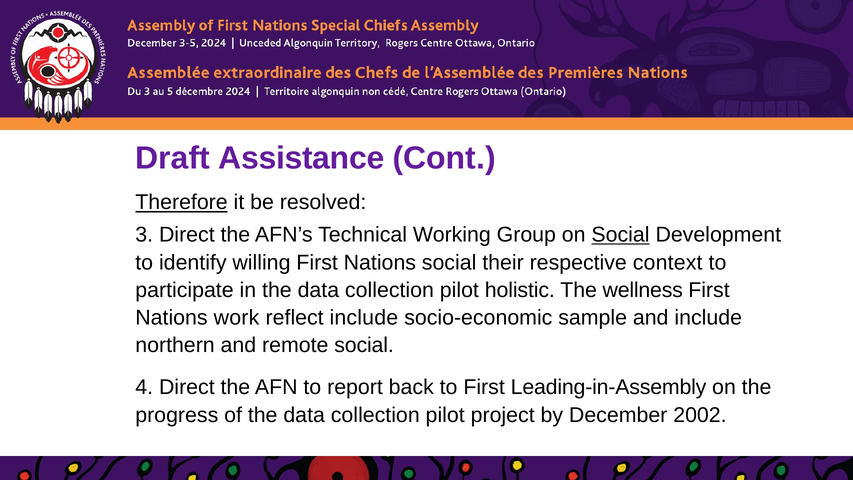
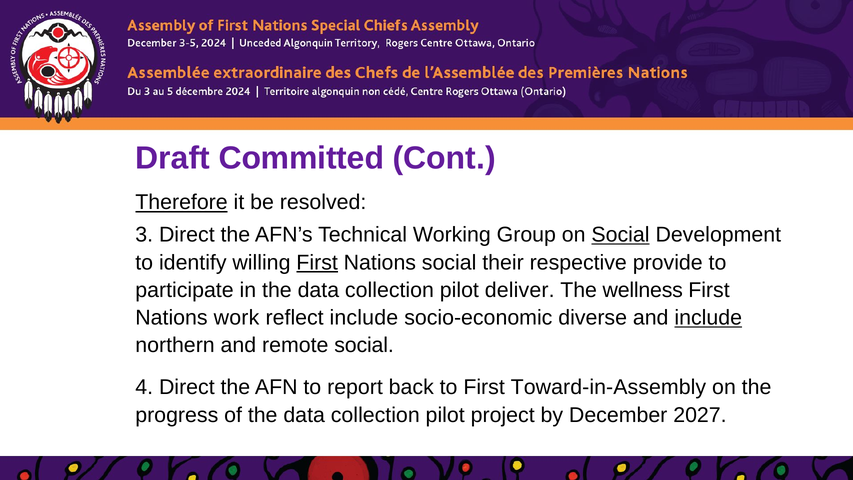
Assistance: Assistance -> Committed
First at (317, 262) underline: none -> present
context: context -> provide
holistic: holistic -> deliver
sample: sample -> diverse
include at (708, 318) underline: none -> present
Leading-in-Assembly: Leading-in-Assembly -> Toward-in-Assembly
2002: 2002 -> 2027
